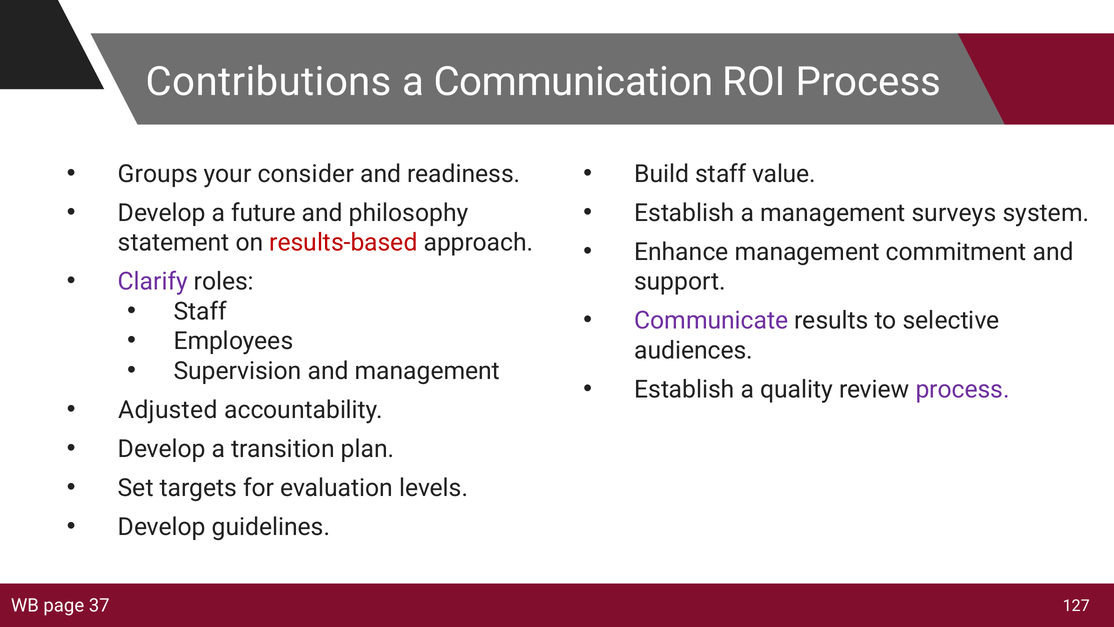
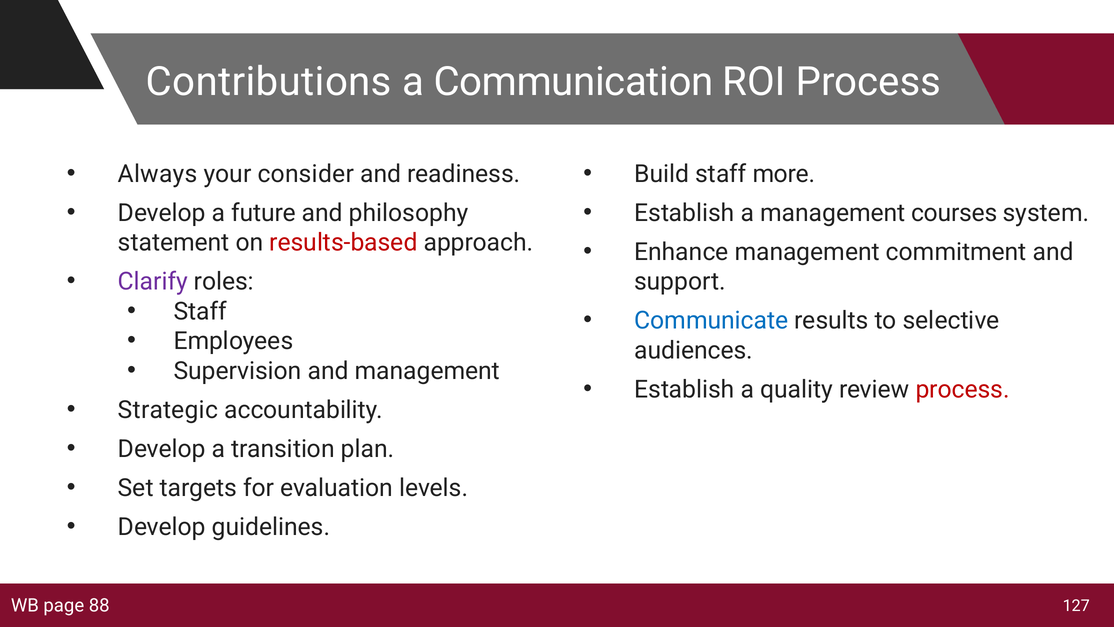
Groups: Groups -> Always
value: value -> more
surveys: surveys -> courses
Communicate colour: purple -> blue
process at (963, 389) colour: purple -> red
Adjusted: Adjusted -> Strategic
37: 37 -> 88
